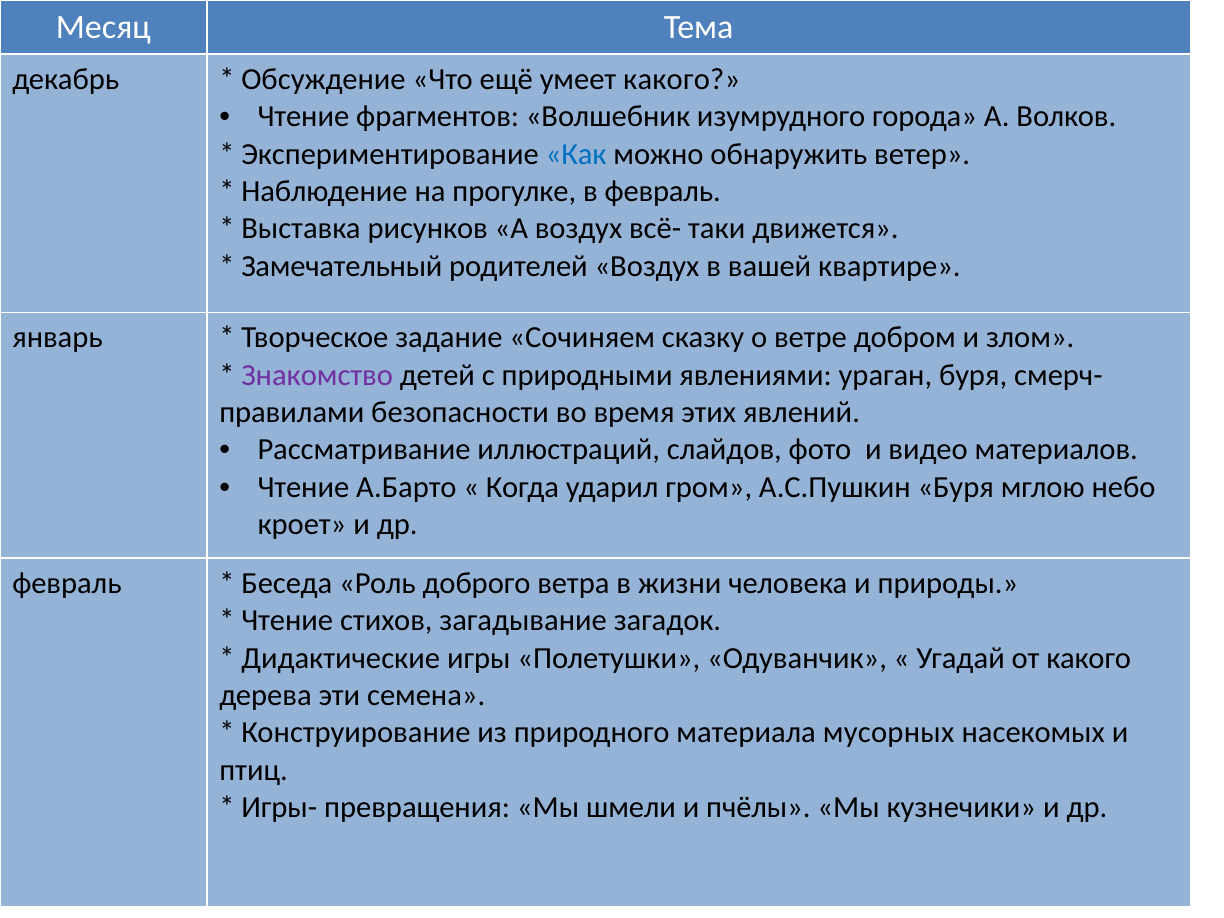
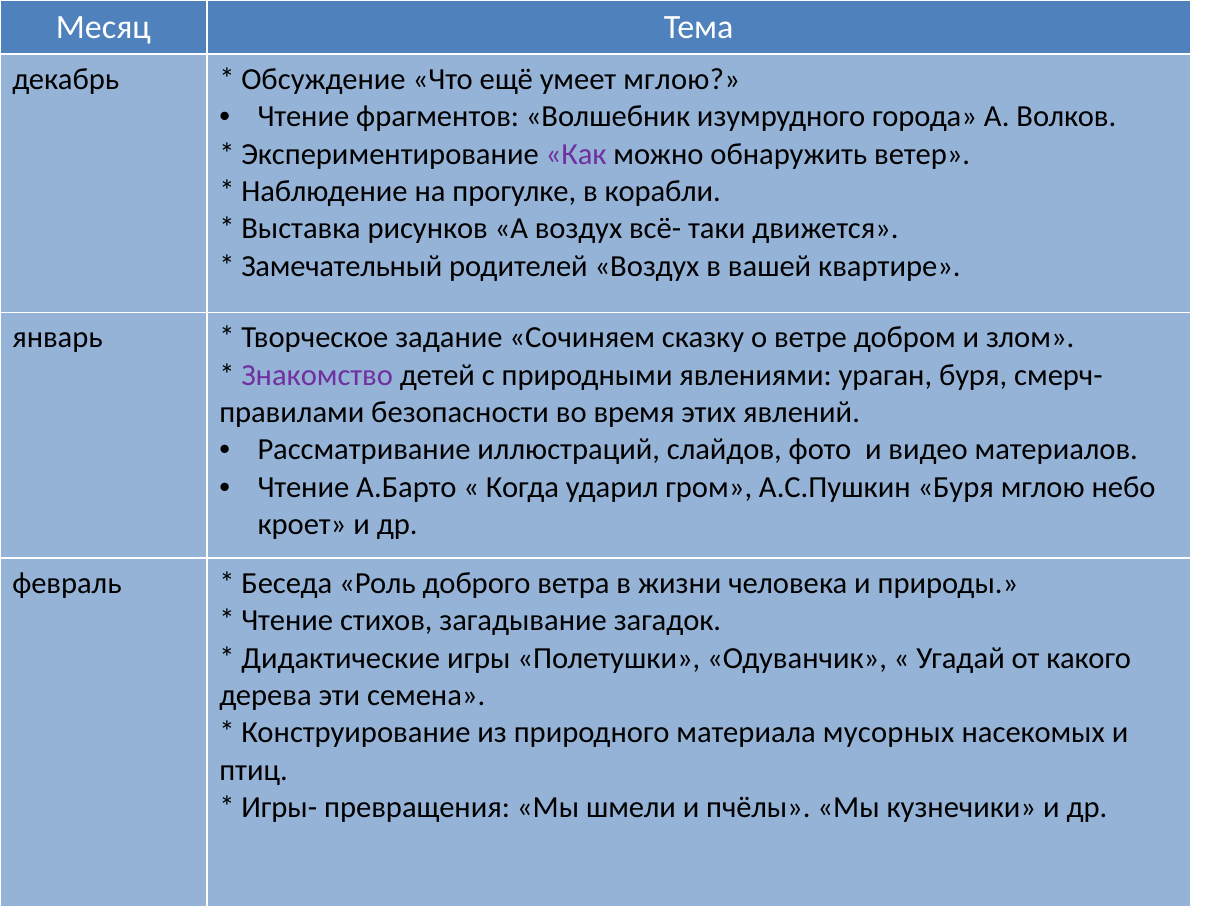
умеет какого: какого -> мглою
Как colour: blue -> purple
в февраль: февраль -> корабли
